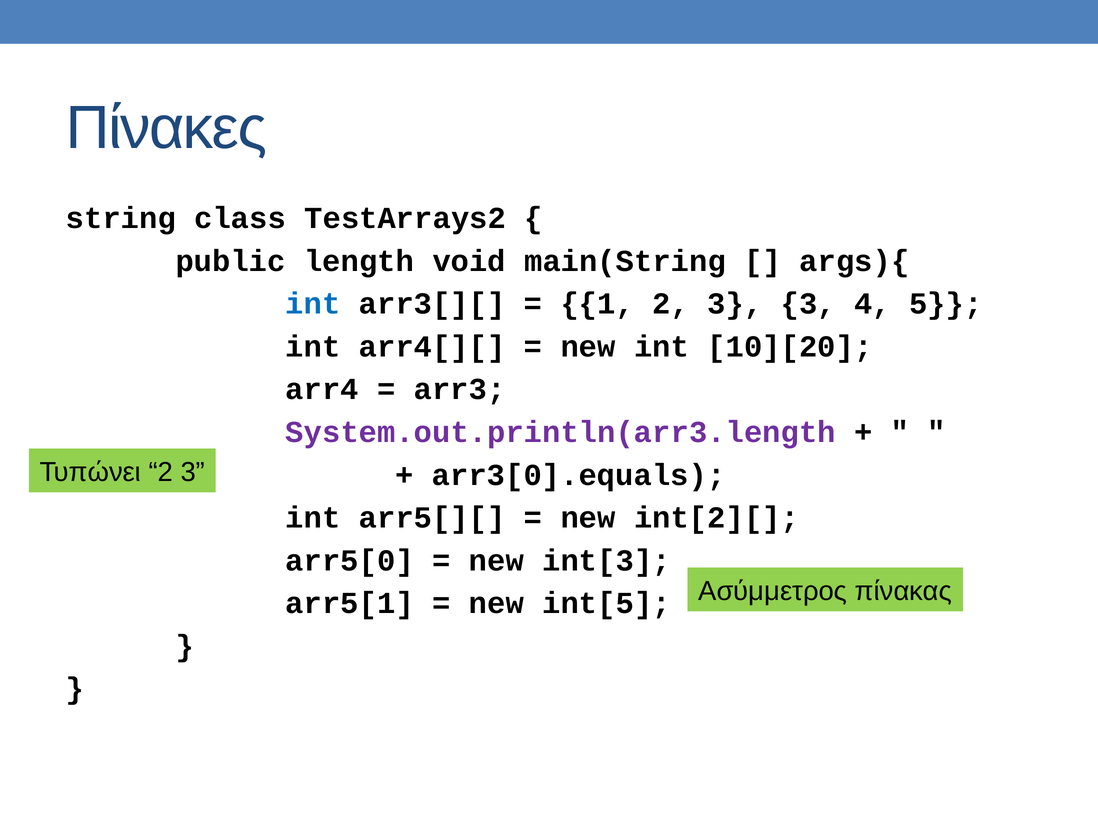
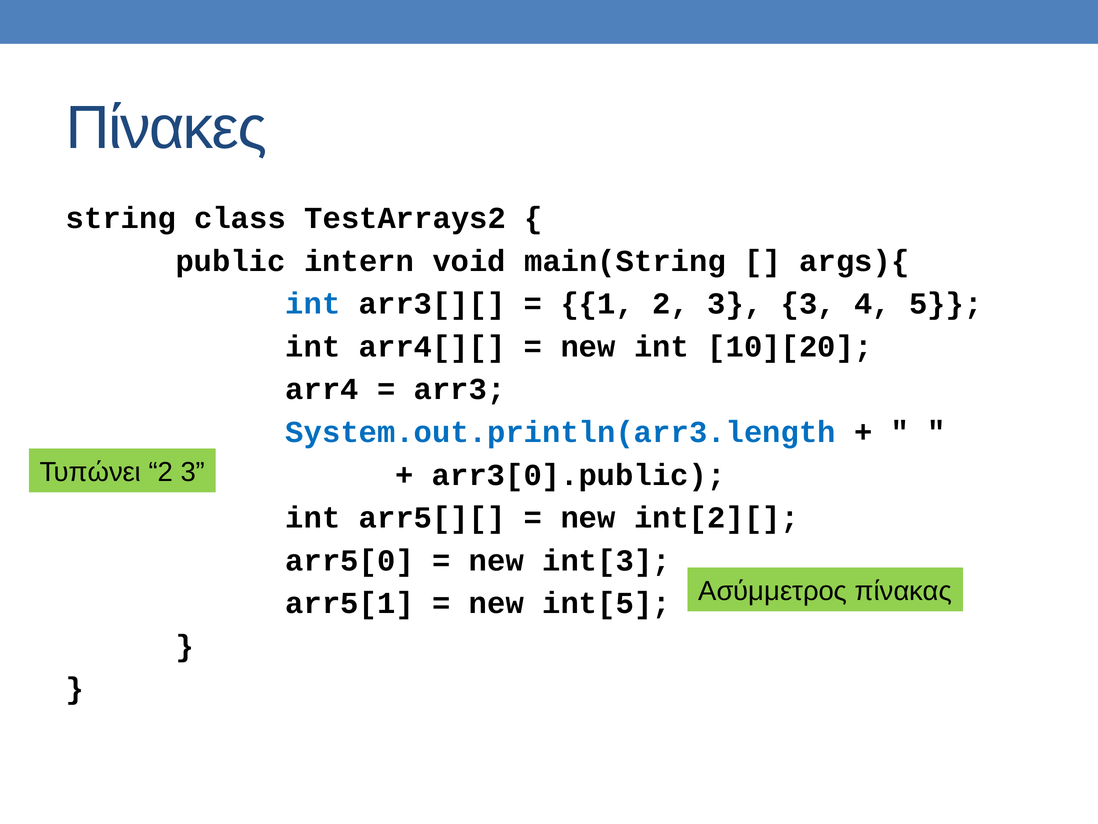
length: length -> intern
System.out.println(arr3.length colour: purple -> blue
arr3[0].equals: arr3[0].equals -> arr3[0].public
